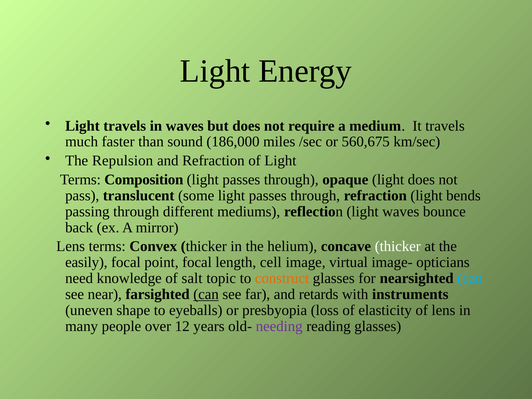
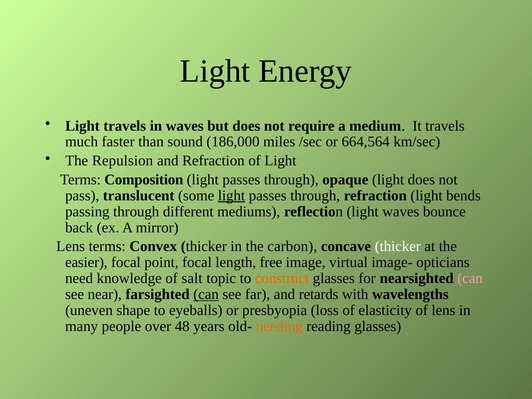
560,675: 560,675 -> 664,564
light at (231, 196) underline: none -> present
helium: helium -> carbon
easily: easily -> easier
cell: cell -> free
can at (470, 278) colour: light blue -> pink
instruments: instruments -> wavelengths
12: 12 -> 48
needing colour: purple -> orange
